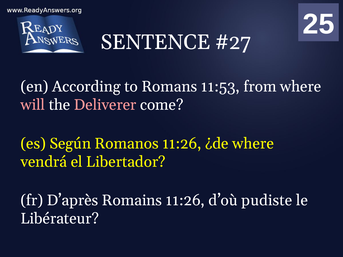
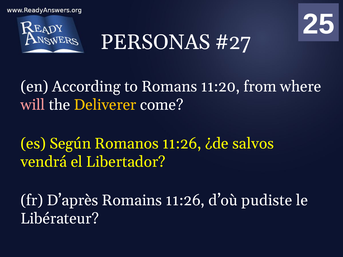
SENTENCE: SENTENCE -> PERSONAS
11:53: 11:53 -> 11:20
Deliverer colour: pink -> yellow
¿de where: where -> salvos
